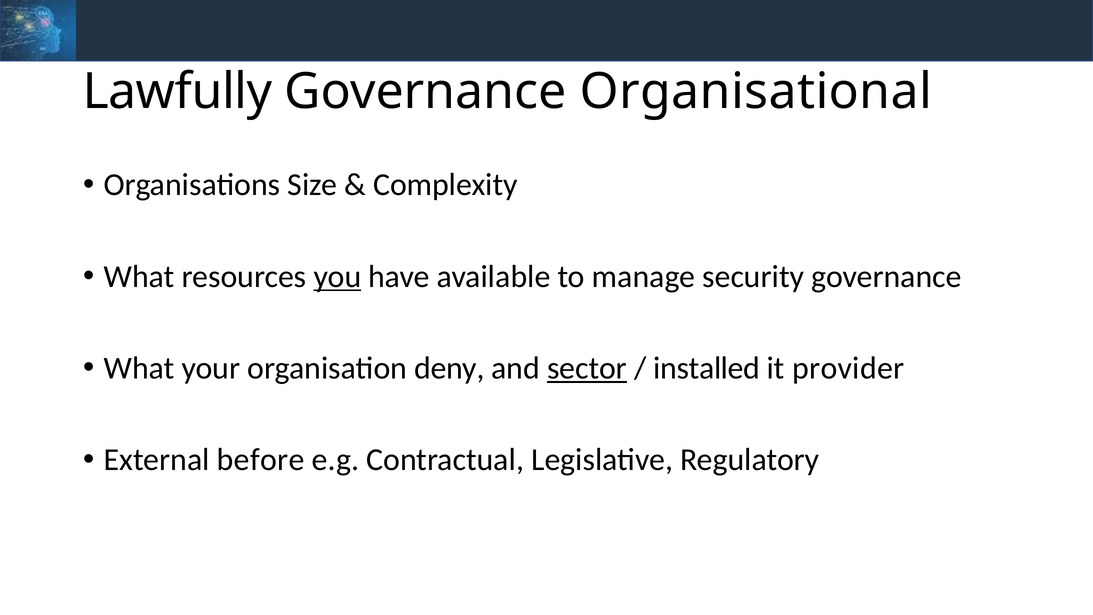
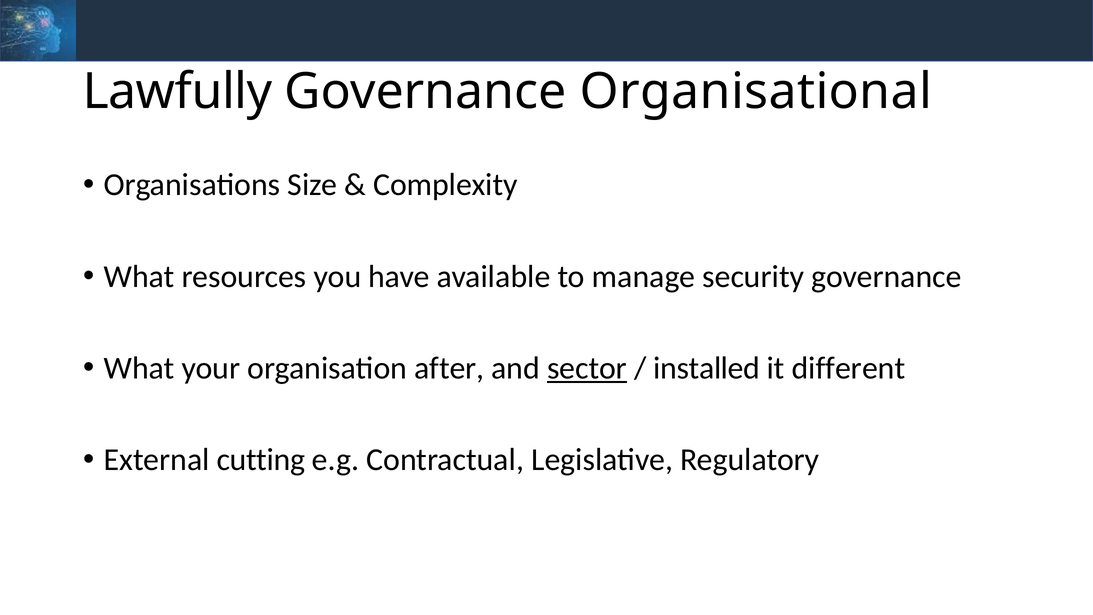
you underline: present -> none
deny: deny -> after
provider: provider -> different
before: before -> cutting
